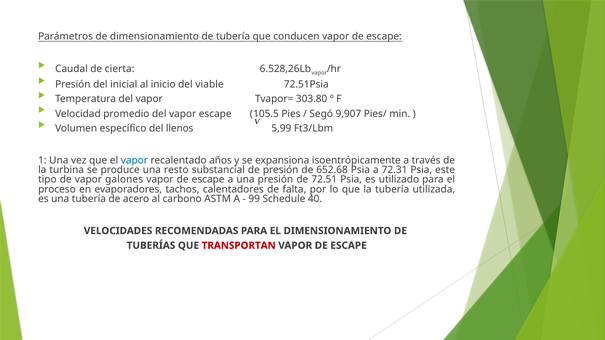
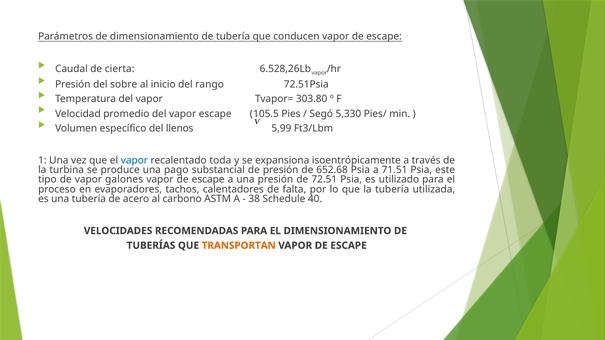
inicial: inicial -> sobre
viable: viable -> rango
9,907: 9,907 -> 5,330
años: años -> toda
resto: resto -> pago
72.31: 72.31 -> 71.51
99: 99 -> 38
TRANSPORTAN colour: red -> orange
